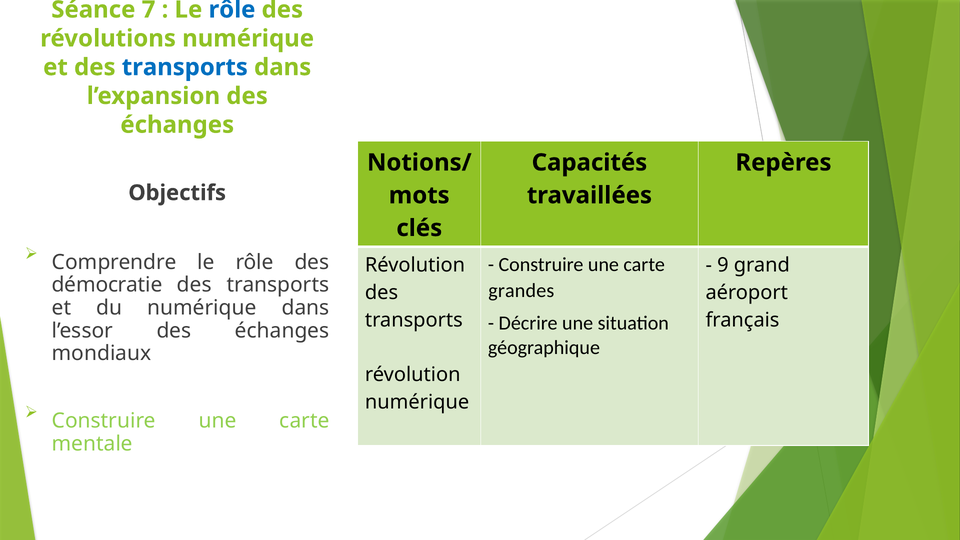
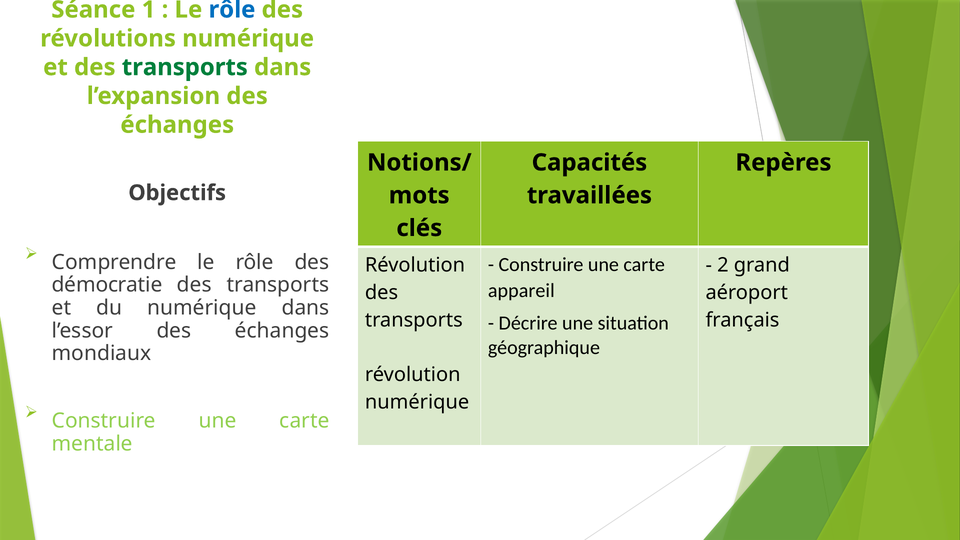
7: 7 -> 1
transports at (185, 67) colour: blue -> green
9: 9 -> 2
grandes: grandes -> appareil
